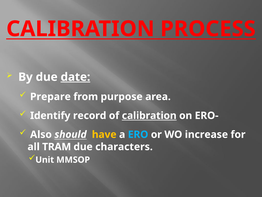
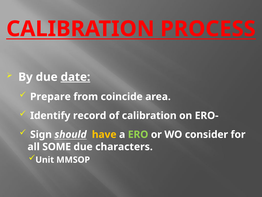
purpose: purpose -> coincide
calibration at (149, 115) underline: present -> none
Also: Also -> Sign
ERO colour: light blue -> light green
increase: increase -> consider
TRAM: TRAM -> SOME
